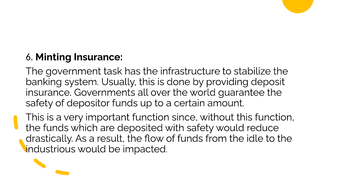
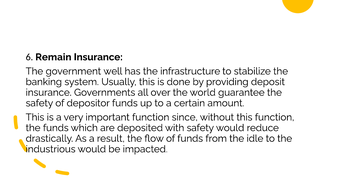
Minting: Minting -> Remain
task: task -> well
